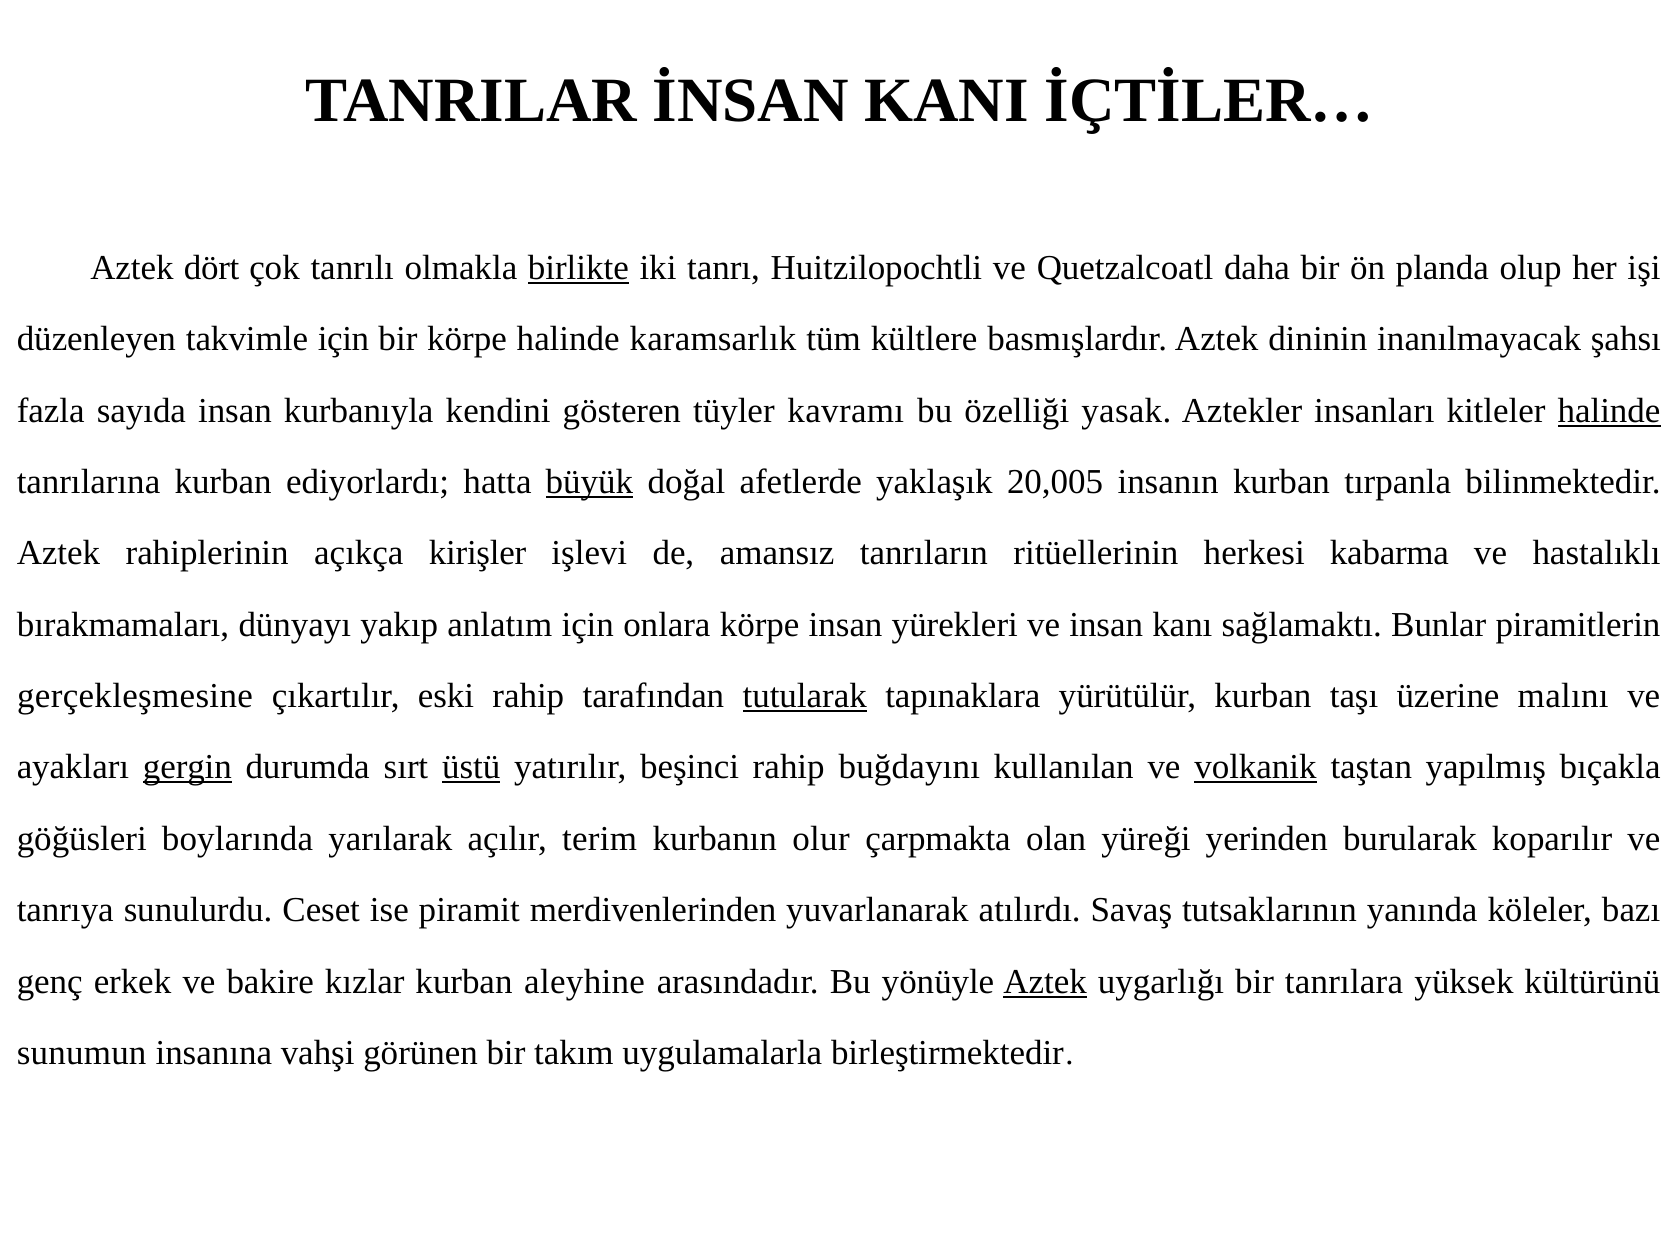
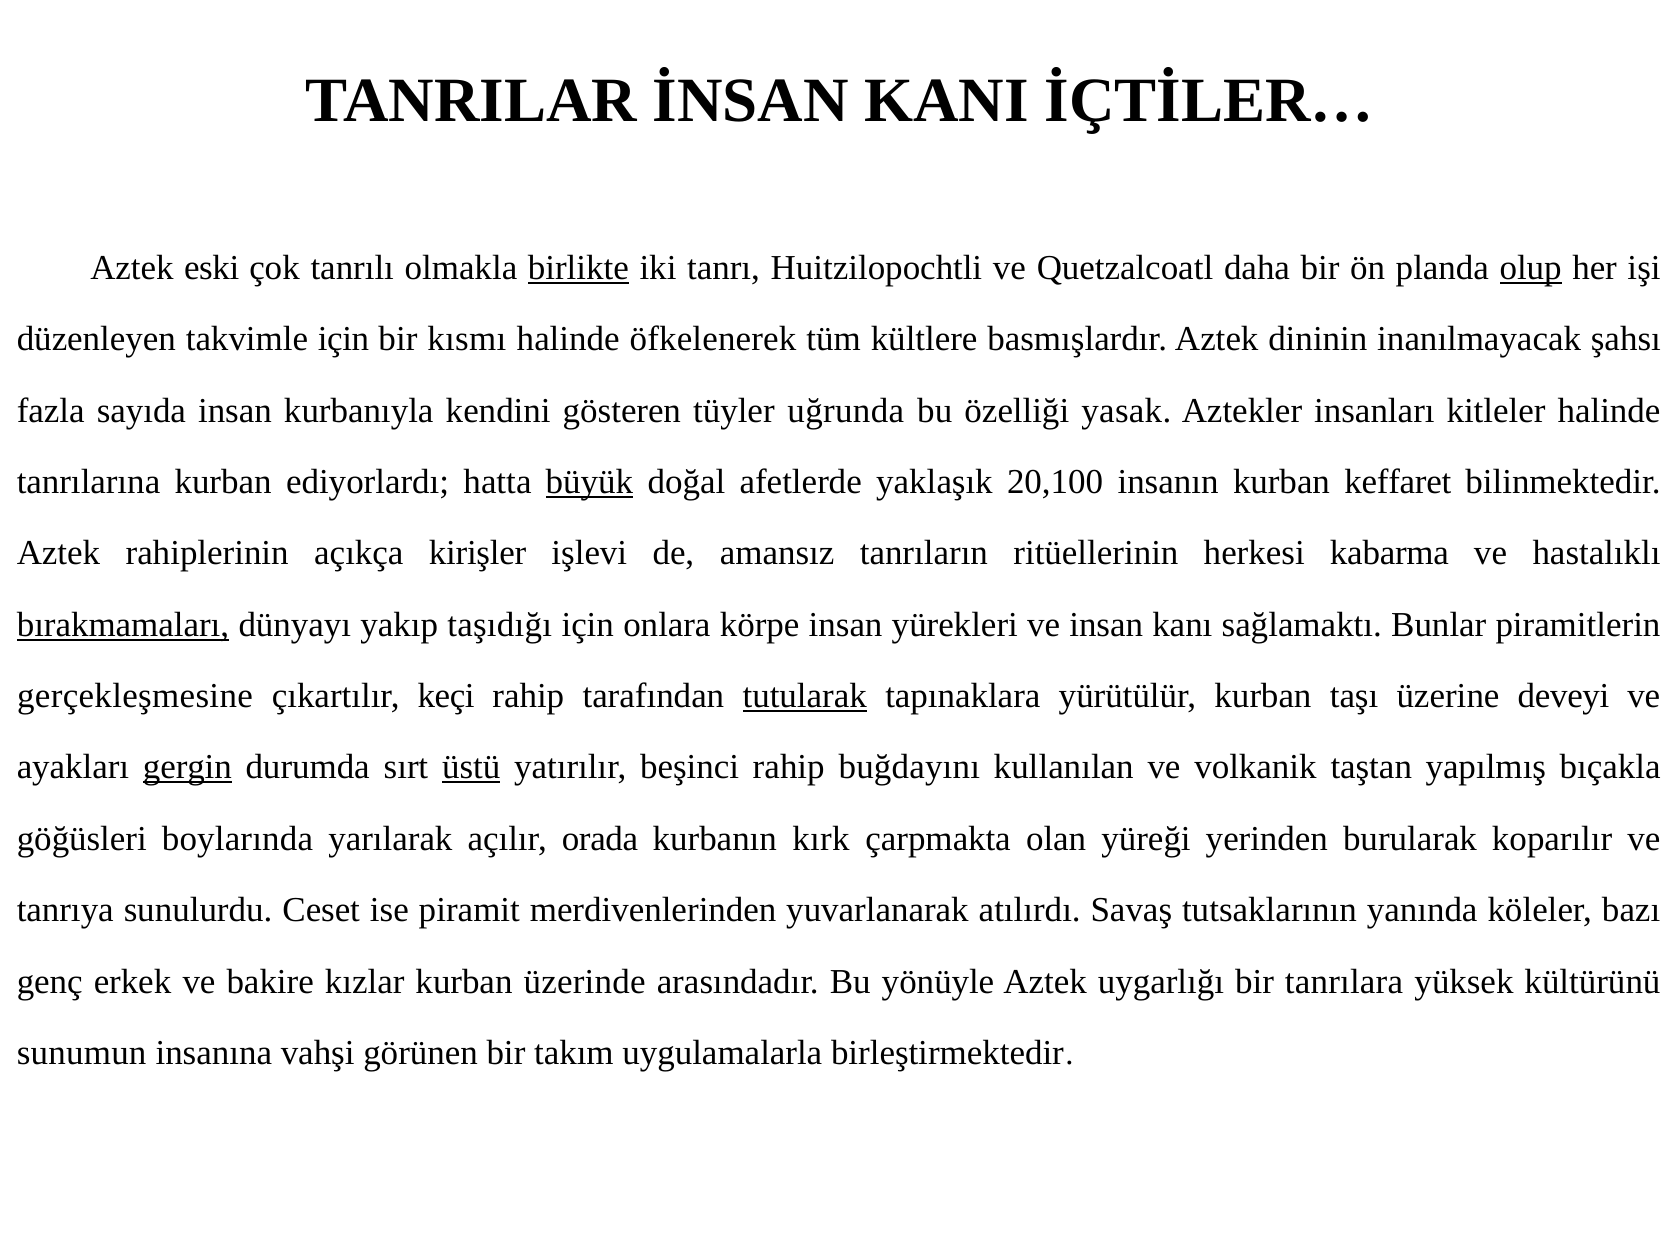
dört: dört -> eski
olup underline: none -> present
bir körpe: körpe -> kısmı
karamsarlık: karamsarlık -> öfkelenerek
kavramı: kavramı -> uğrunda
halinde at (1609, 411) underline: present -> none
20,005: 20,005 -> 20,100
tırpanla: tırpanla -> keffaret
bırakmamaları underline: none -> present
anlatım: anlatım -> taşıdığı
eski: eski -> keçi
malını: malını -> deveyi
volkanik underline: present -> none
terim: terim -> orada
olur: olur -> kırk
aleyhine: aleyhine -> üzerinde
Aztek at (1045, 982) underline: present -> none
